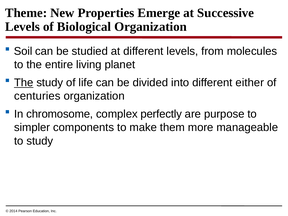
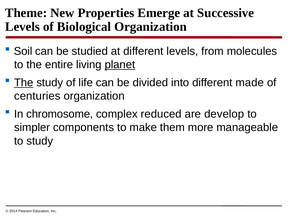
planet underline: none -> present
either: either -> made
perfectly: perfectly -> reduced
purpose: purpose -> develop
